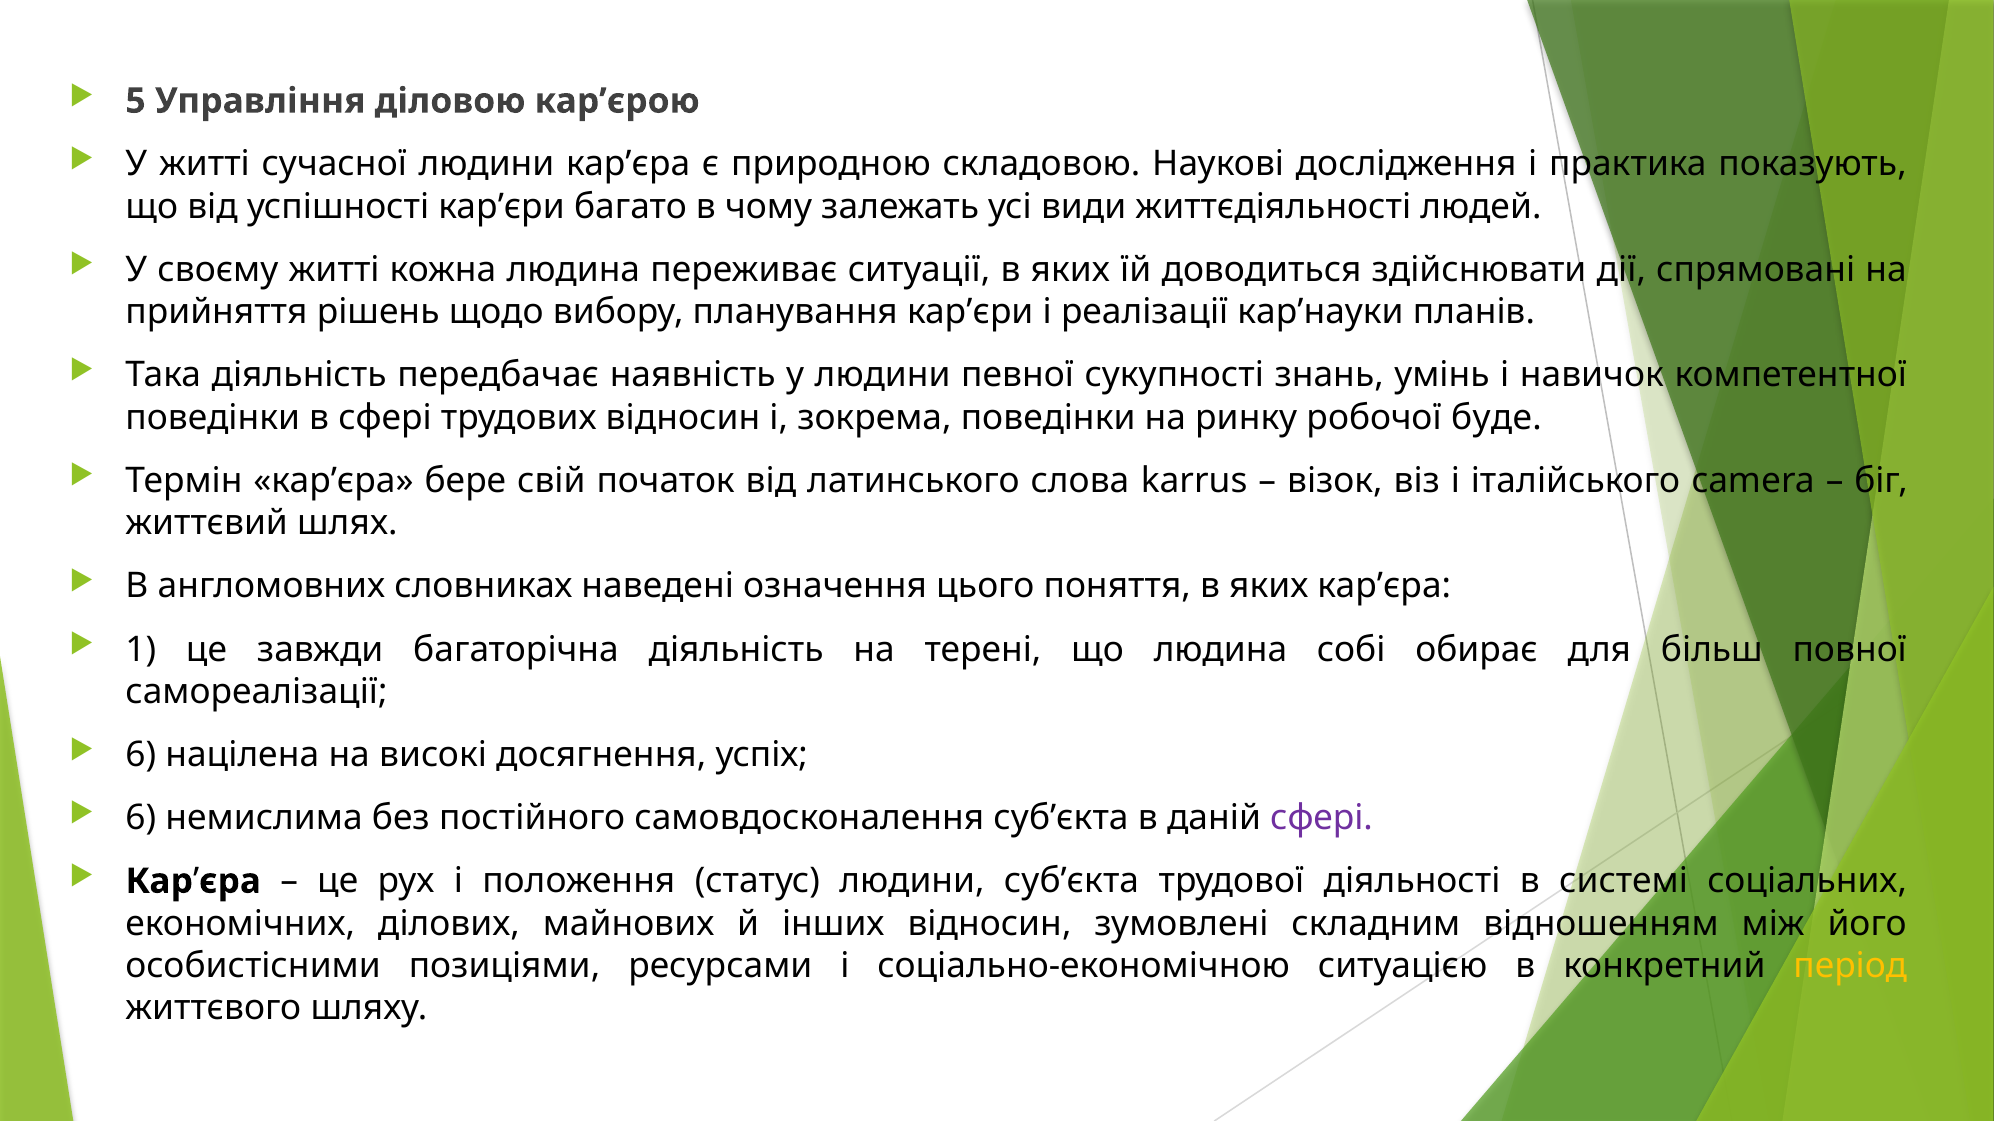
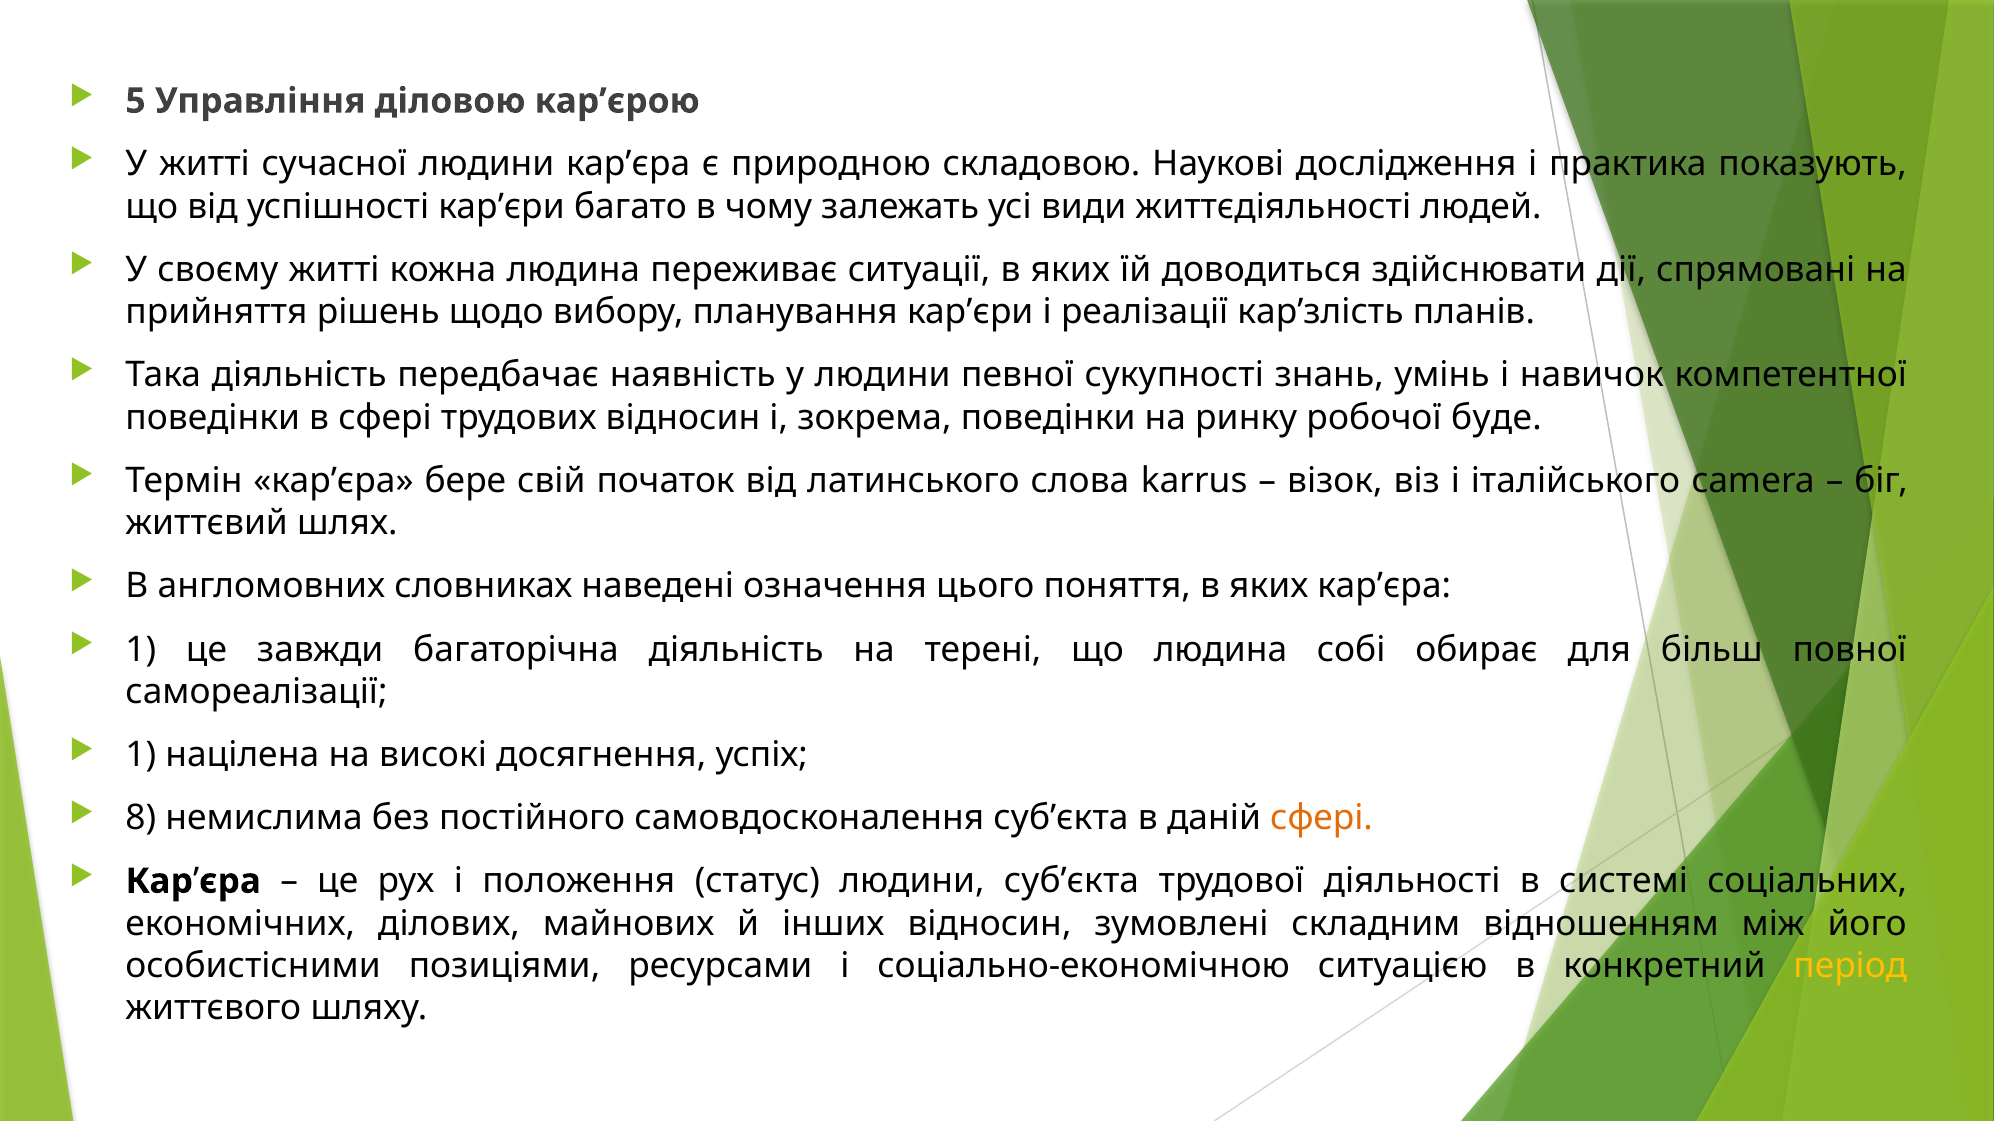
кар’науки: кар’науки -> кар’злість
6 at (141, 755): 6 -> 1
6 at (141, 818): 6 -> 8
сфері at (1321, 818) colour: purple -> orange
